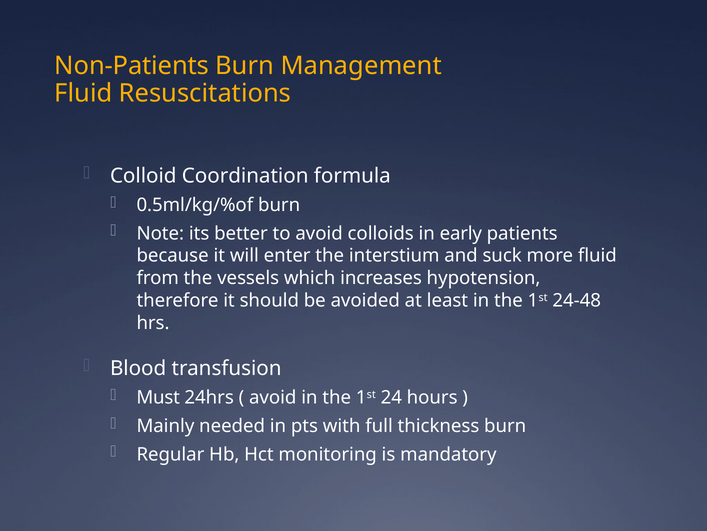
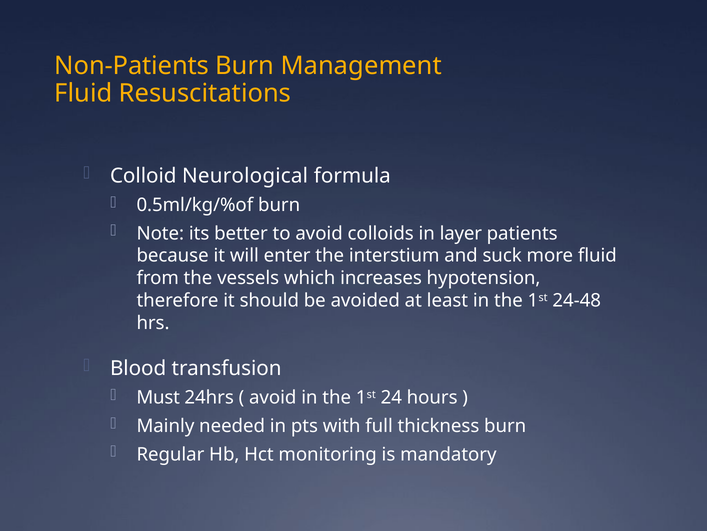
Coordination: Coordination -> Neurological
early: early -> layer
